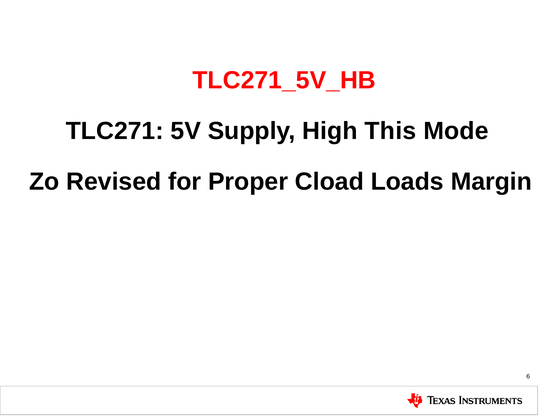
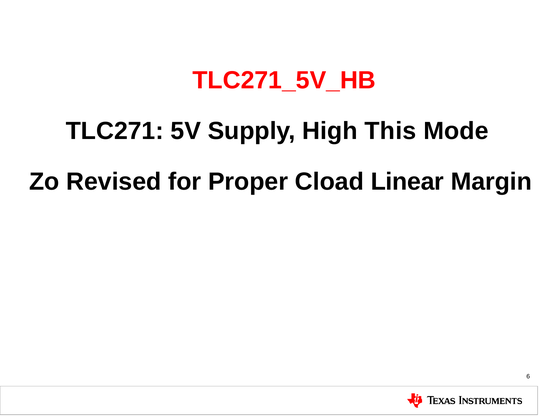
Loads: Loads -> Linear
